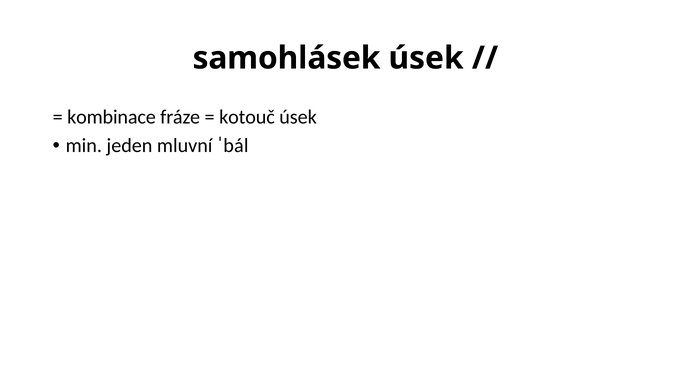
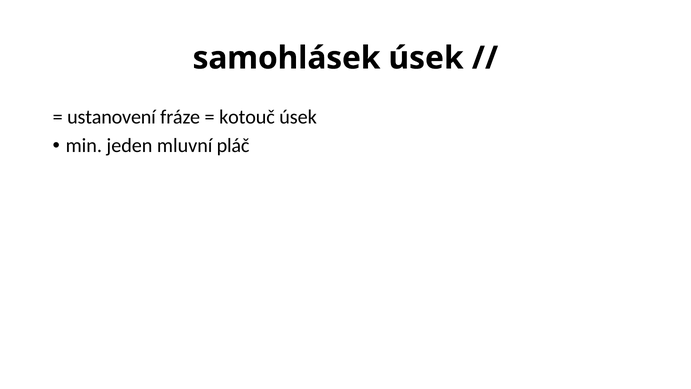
kombinace: kombinace -> ustanovení
ˈbál: ˈbál -> pláč
